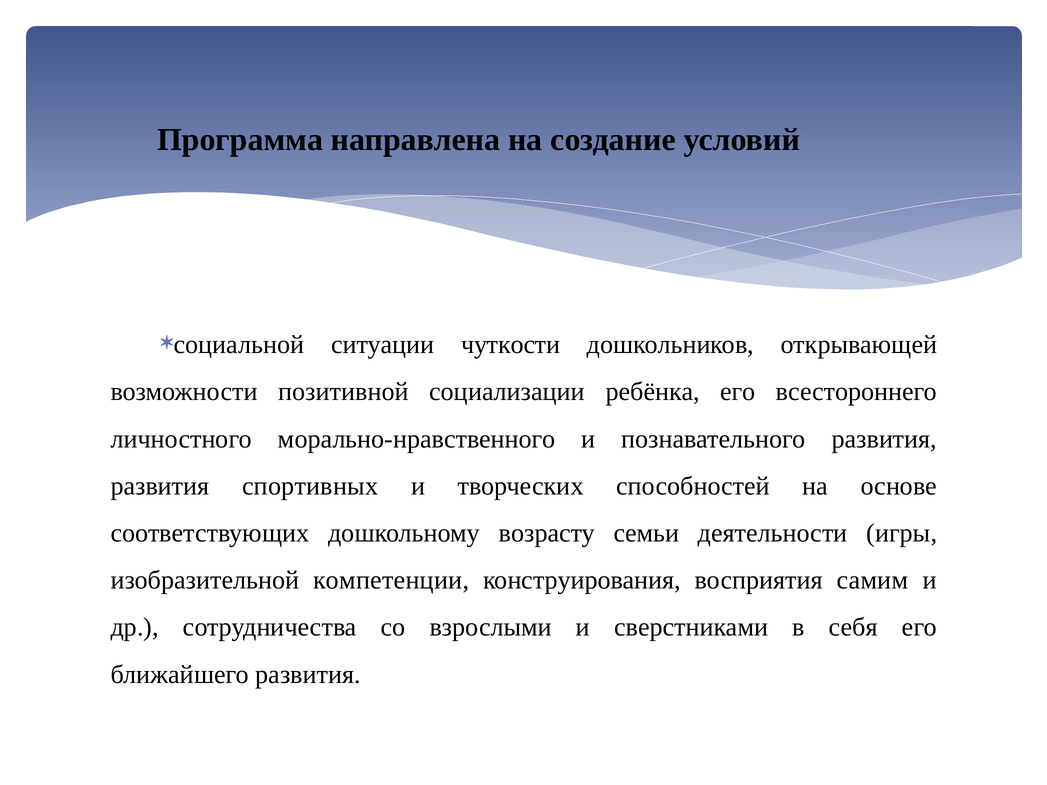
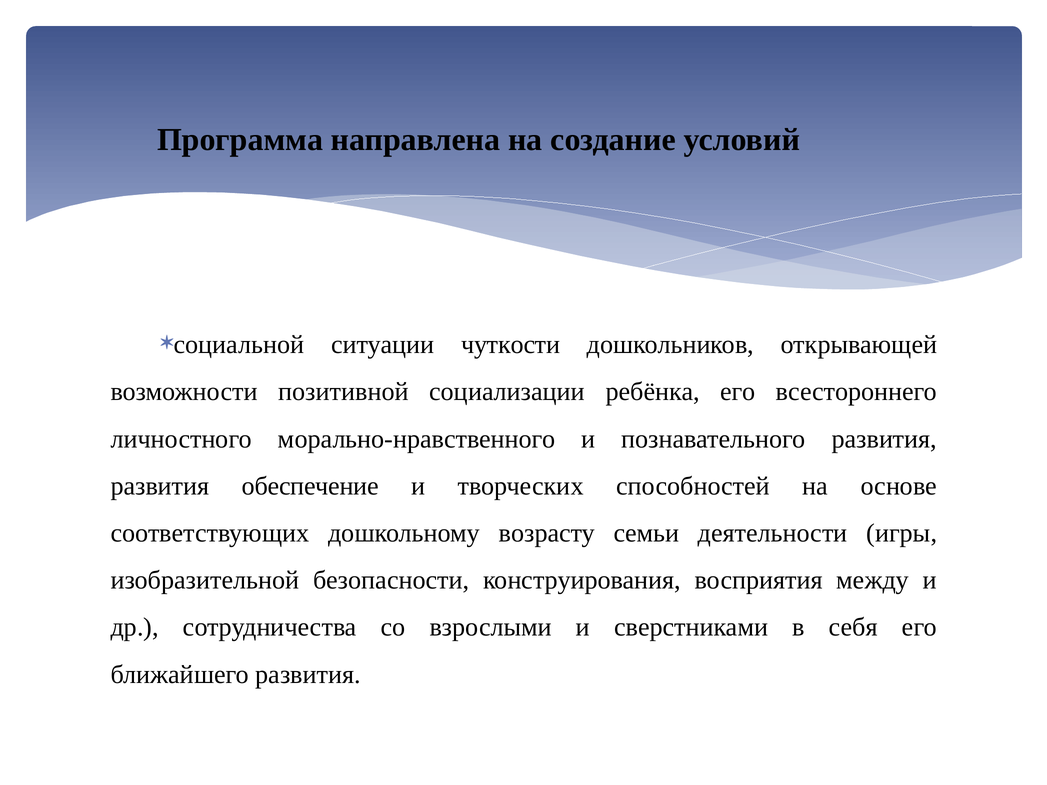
спортивных: спортивных -> обеспечение
компетенции: компетенции -> безопасности
самим: самим -> между
